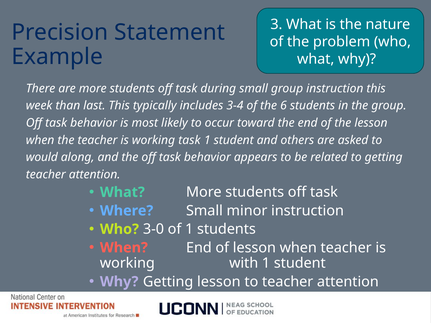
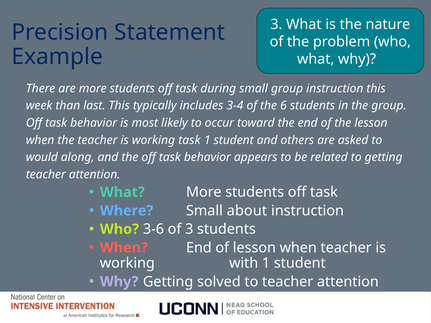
minor: minor -> about
3-0: 3-0 -> 3-6
of 1: 1 -> 3
Getting lesson: lesson -> solved
